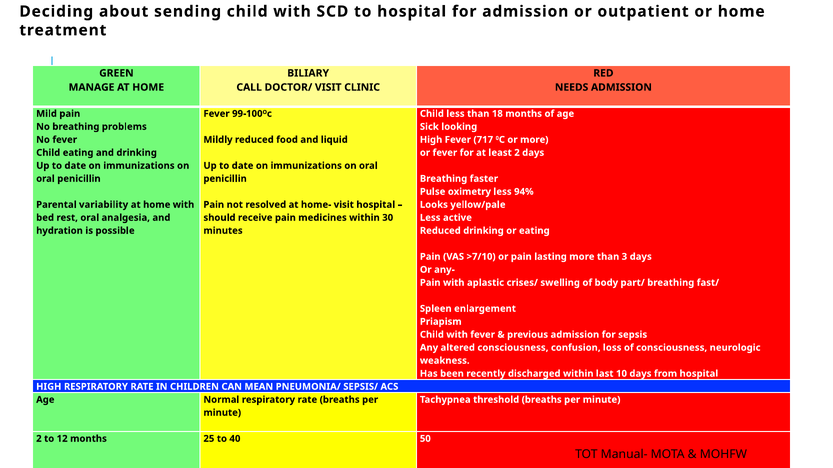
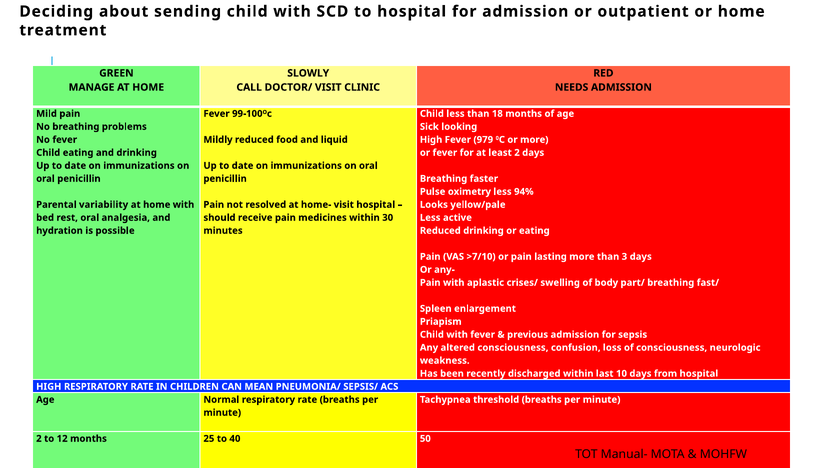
BILIARY: BILIARY -> SLOWLY
717: 717 -> 979
